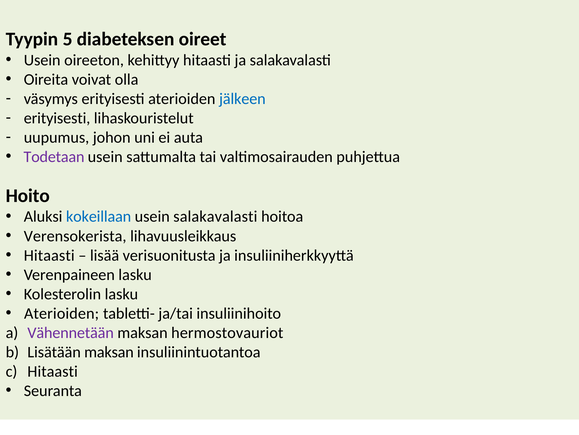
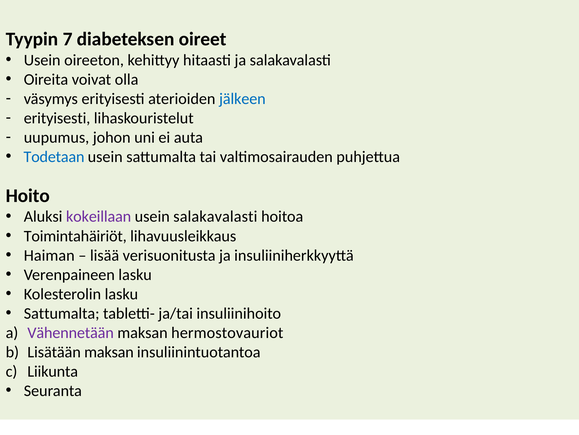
5: 5 -> 7
Todetaan colour: purple -> blue
kokeillaan colour: blue -> purple
Verensokerista: Verensokerista -> Toimintahäiriöt
Hitaasti at (49, 255): Hitaasti -> Haiman
Aterioiden at (62, 313): Aterioiden -> Sattumalta
Hitaasti at (53, 371): Hitaasti -> Liikunta
